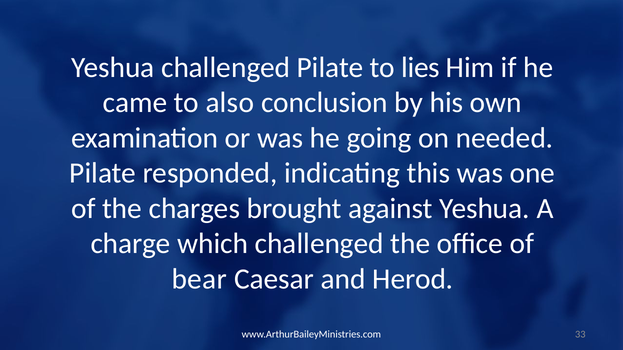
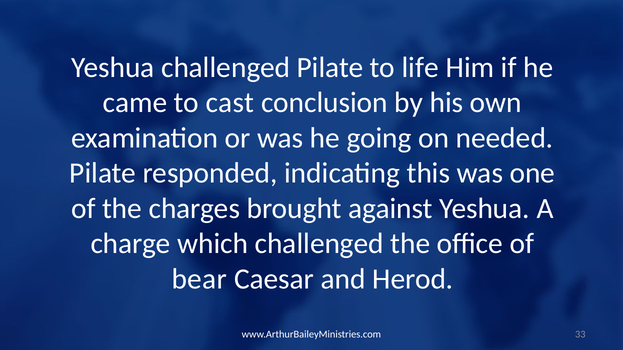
lies: lies -> life
also: also -> cast
